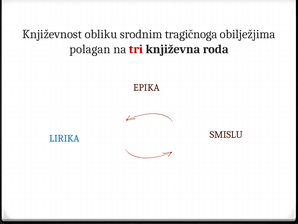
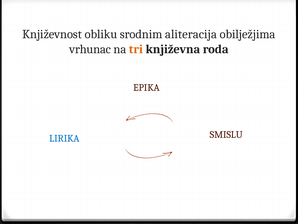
tragičnoga: tragičnoga -> aliteracija
polagan: polagan -> vrhunac
tri colour: red -> orange
